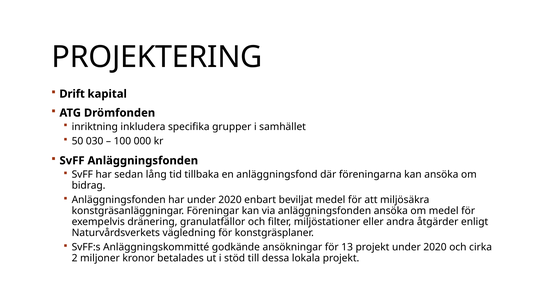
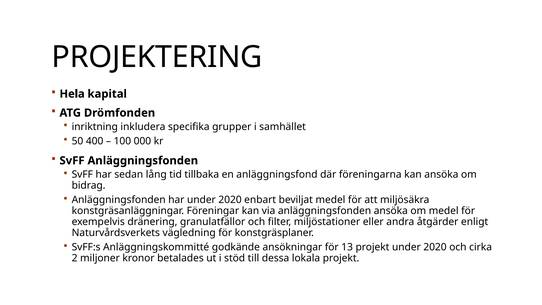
Drift: Drift -> Hela
030: 030 -> 400
